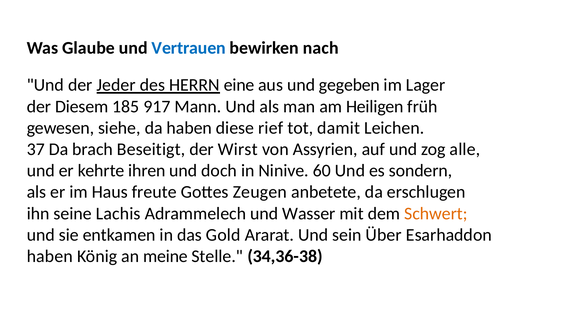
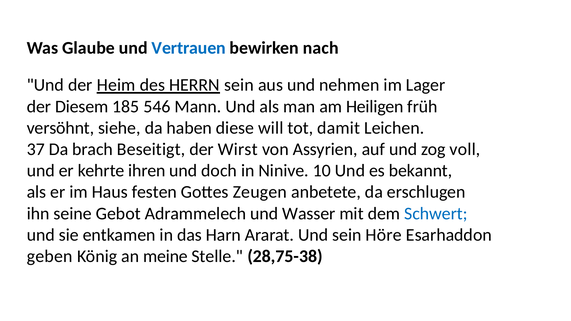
Jeder: Jeder -> Heim
HERRN eine: eine -> sein
gegeben: gegeben -> nehmen
917: 917 -> 546
gewesen: gewesen -> versöhnt
rief: rief -> will
alle: alle -> voll
60: 60 -> 10
sondern: sondern -> bekannt
freute: freute -> festen
Lachis: Lachis -> Gebot
Schwert colour: orange -> blue
Gold: Gold -> Harn
Über: Über -> Höre
haben at (50, 256): haben -> geben
34,36-38: 34,36-38 -> 28,75-38
